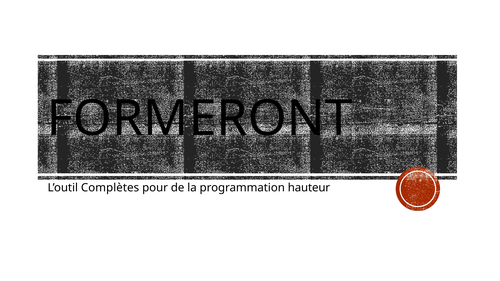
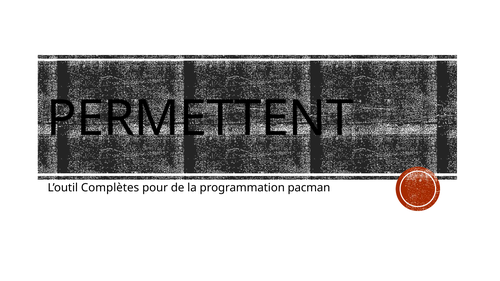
FORMERONT: FORMERONT -> PERMETTENT
hauteur: hauteur -> pacman
